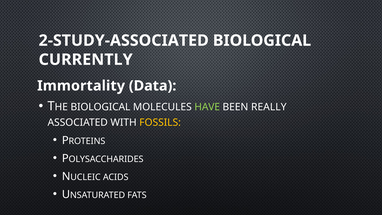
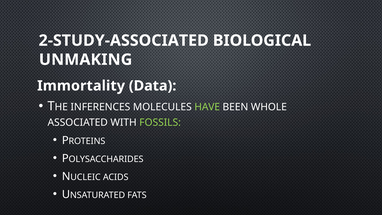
CURRENTLY: CURRENTLY -> UNMAKING
BIOLOGICAL at (100, 107): BIOLOGICAL -> INFERENCES
REALLY: REALLY -> WHOLE
FOSSILS colour: yellow -> light green
